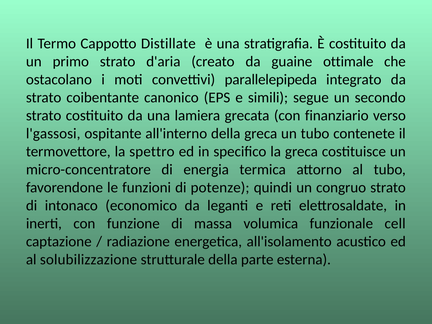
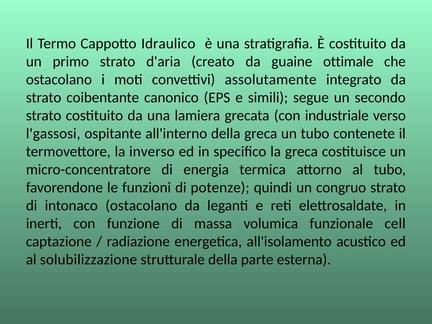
Distillate: Distillate -> Idraulico
parallelepipeda: parallelepipeda -> assolutamente
finanziario: finanziario -> industriale
spettro: spettro -> inverso
intonaco economico: economico -> ostacolano
